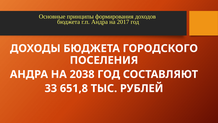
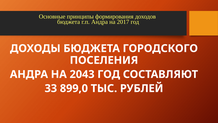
2038: 2038 -> 2043
651,8: 651,8 -> 899,0
